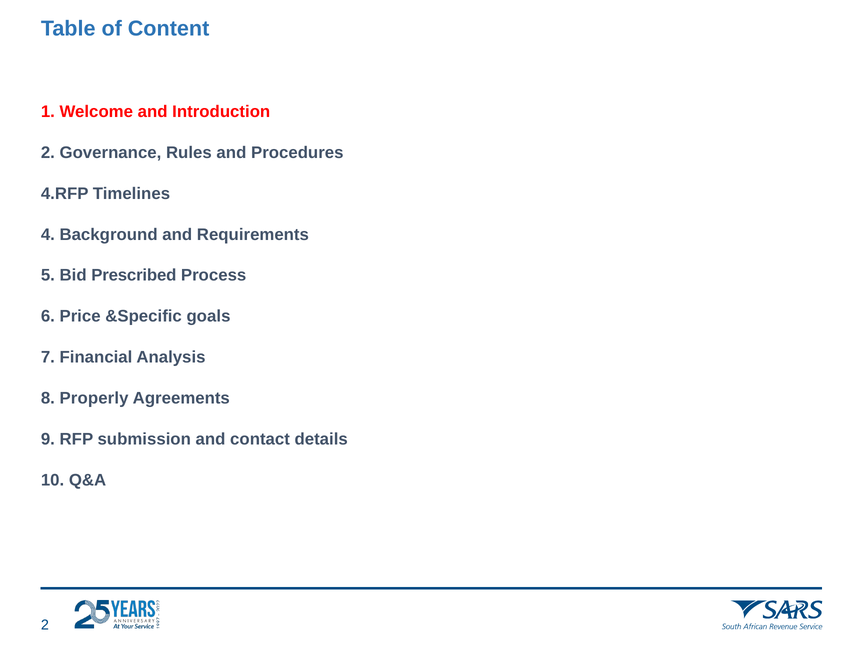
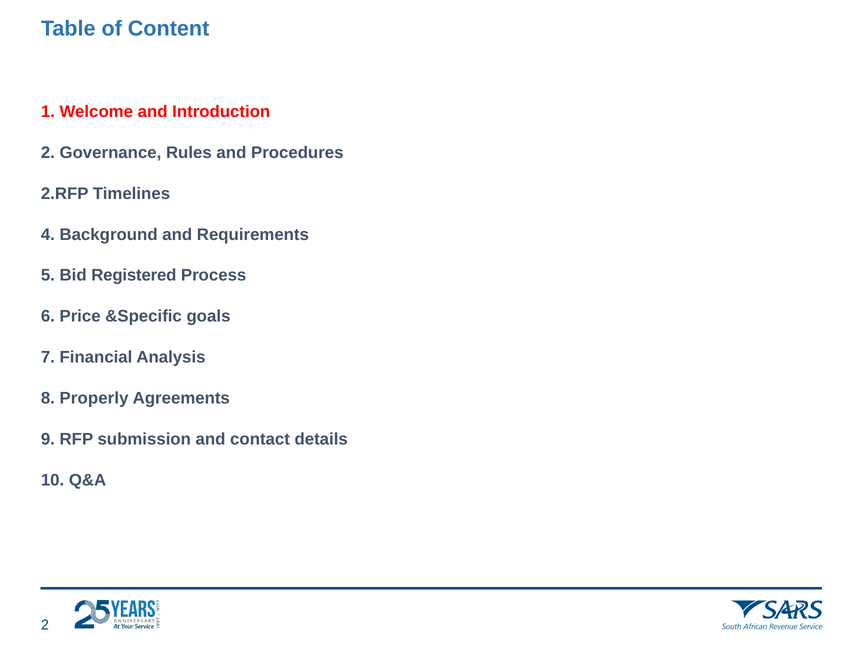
4.RFP: 4.RFP -> 2.RFP
Prescribed: Prescribed -> Registered
